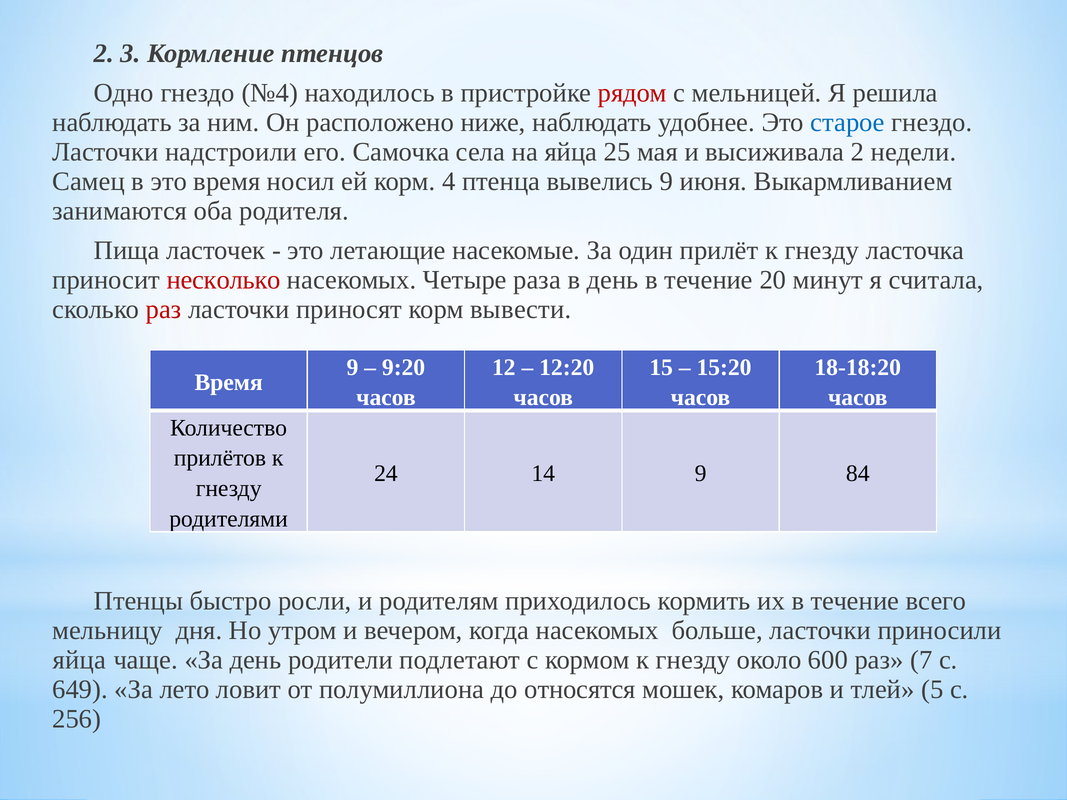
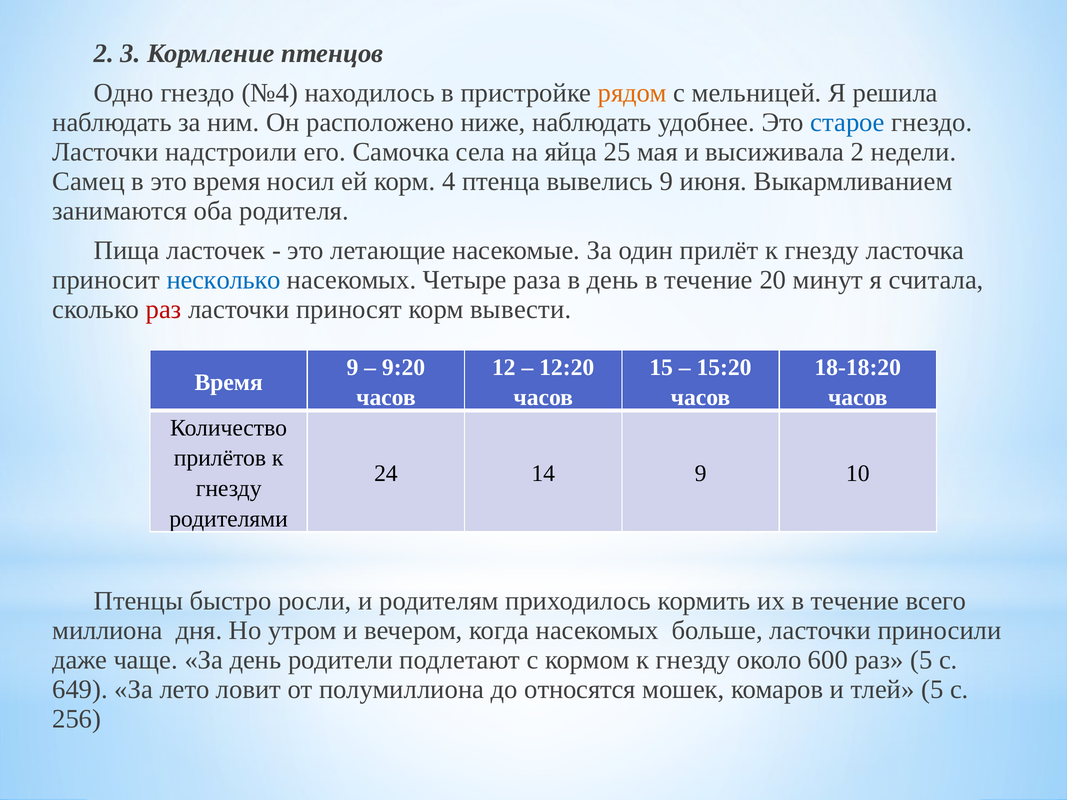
рядом colour: red -> orange
несколько colour: red -> blue
84: 84 -> 10
мельницу: мельницу -> миллиона
яйца at (79, 660): яйца -> даже
раз 7: 7 -> 5
